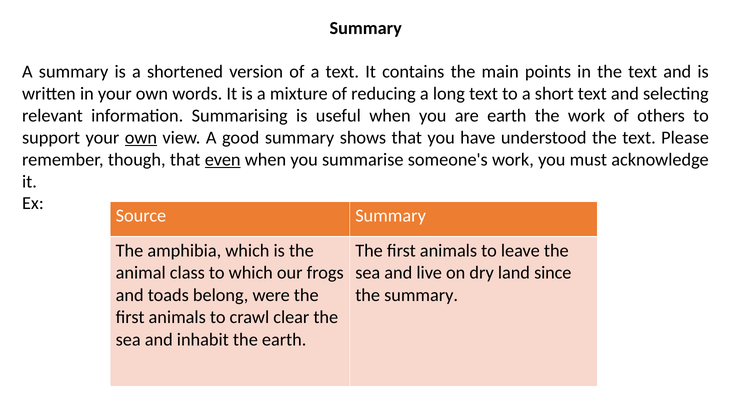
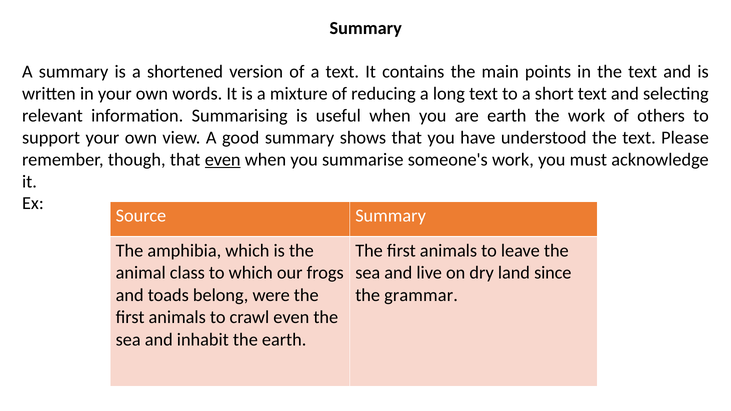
own at (141, 138) underline: present -> none
the summary: summary -> grammar
crawl clear: clear -> even
